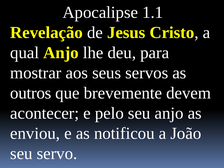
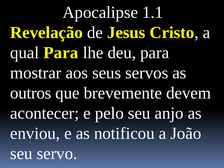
qual Anjo: Anjo -> Para
